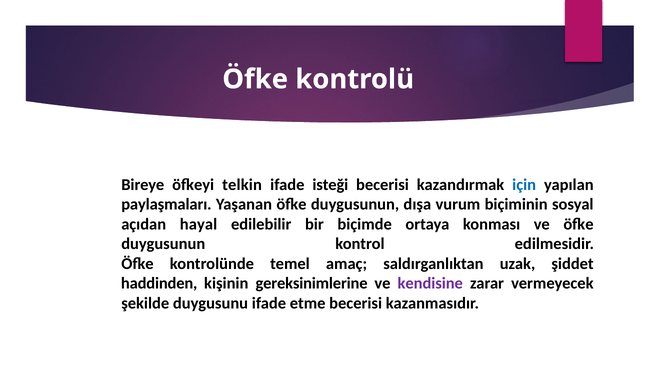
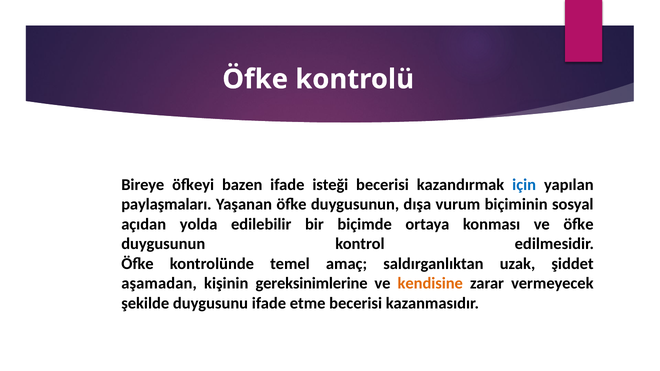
telkin: telkin -> bazen
hayal: hayal -> yolda
haddinden: haddinden -> aşamadan
kendisine colour: purple -> orange
